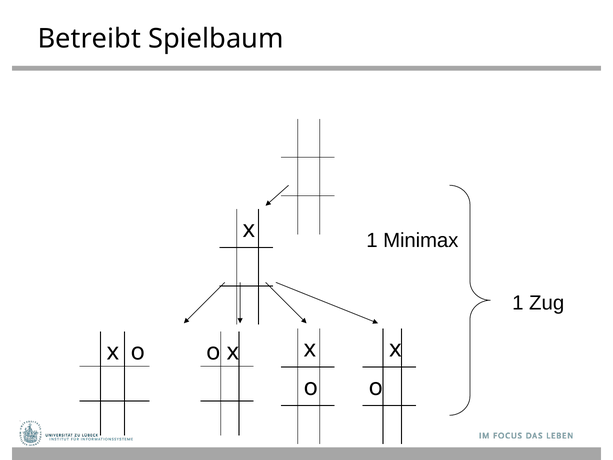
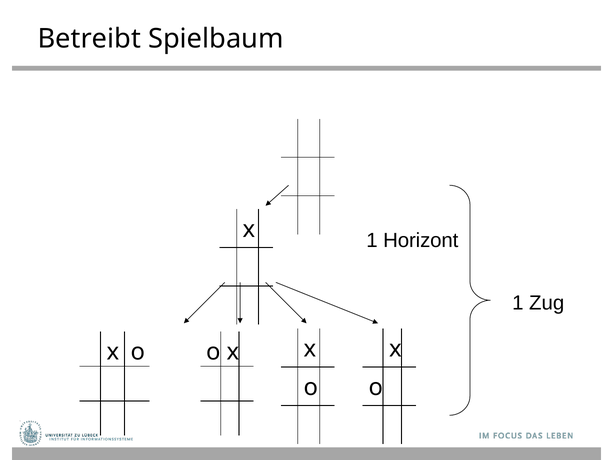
Minimax: Minimax -> Horizont
